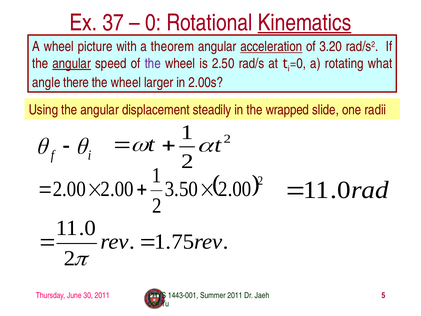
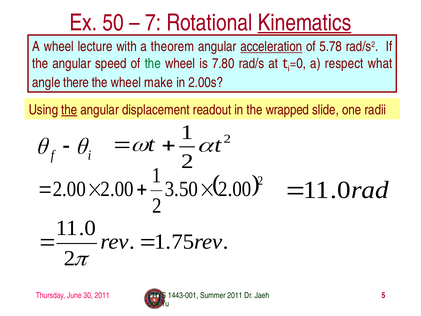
Ex 37: 37 -> 50
0 at (153, 23): 0 -> 7
picture: picture -> lecture
3.20: 3.20 -> 5.78
angular at (72, 63) underline: present -> none
the at (153, 63) colour: purple -> green
2.50: 2.50 -> 7.80
rotating: rotating -> respect
larger: larger -> make
the at (69, 110) underline: none -> present
steadily: steadily -> readout
